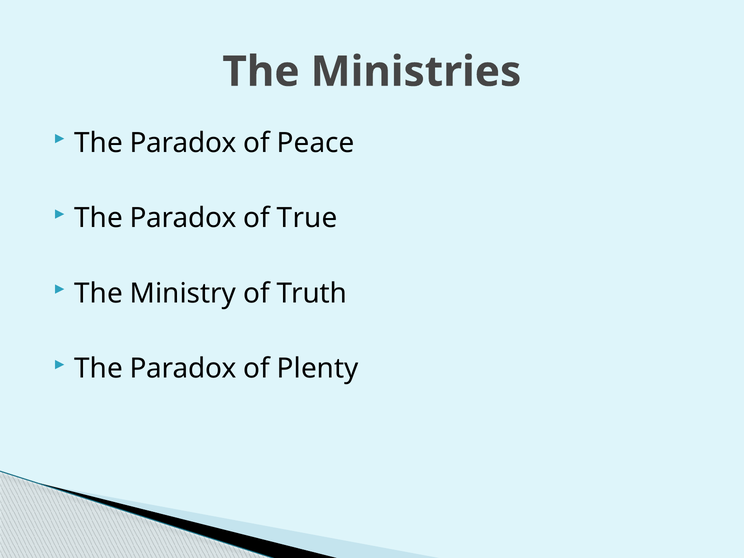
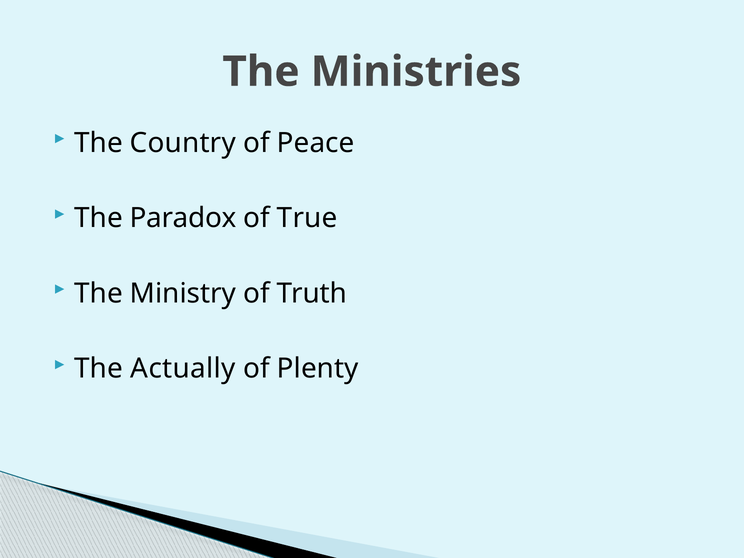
Paradox at (183, 143): Paradox -> Country
Paradox at (183, 369): Paradox -> Actually
